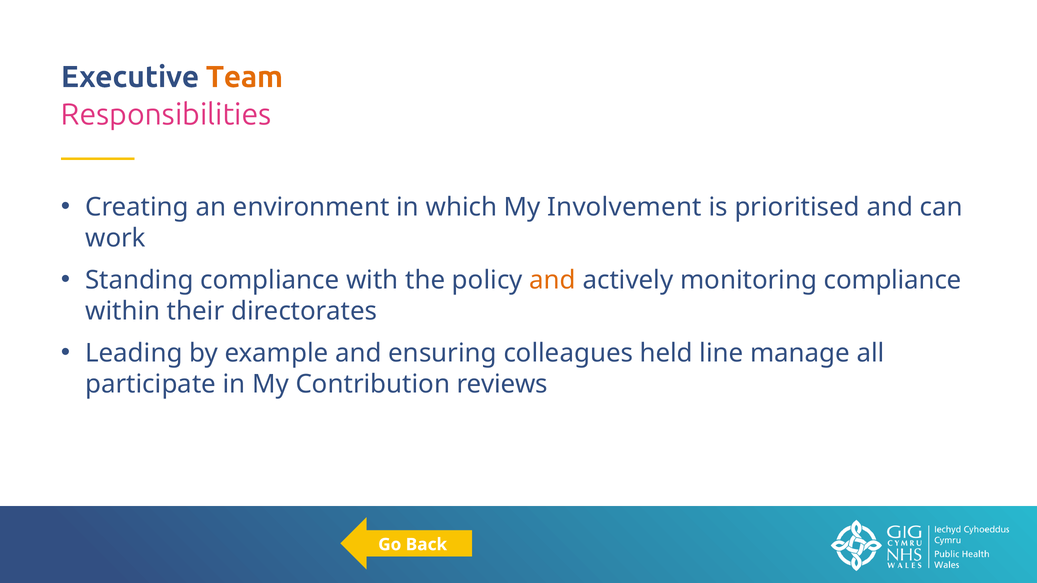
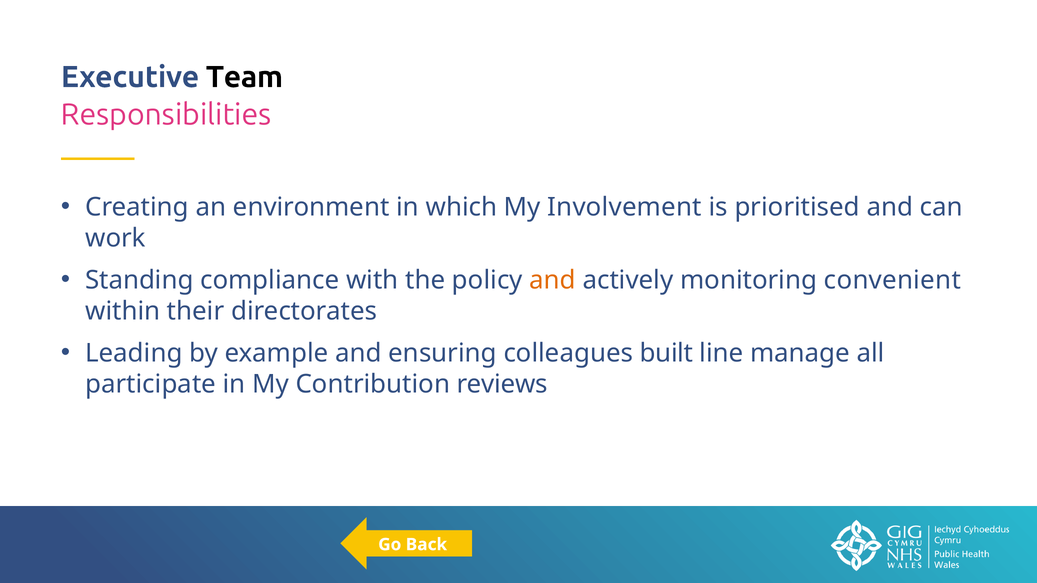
Team colour: orange -> black
monitoring compliance: compliance -> convenient
held: held -> built
